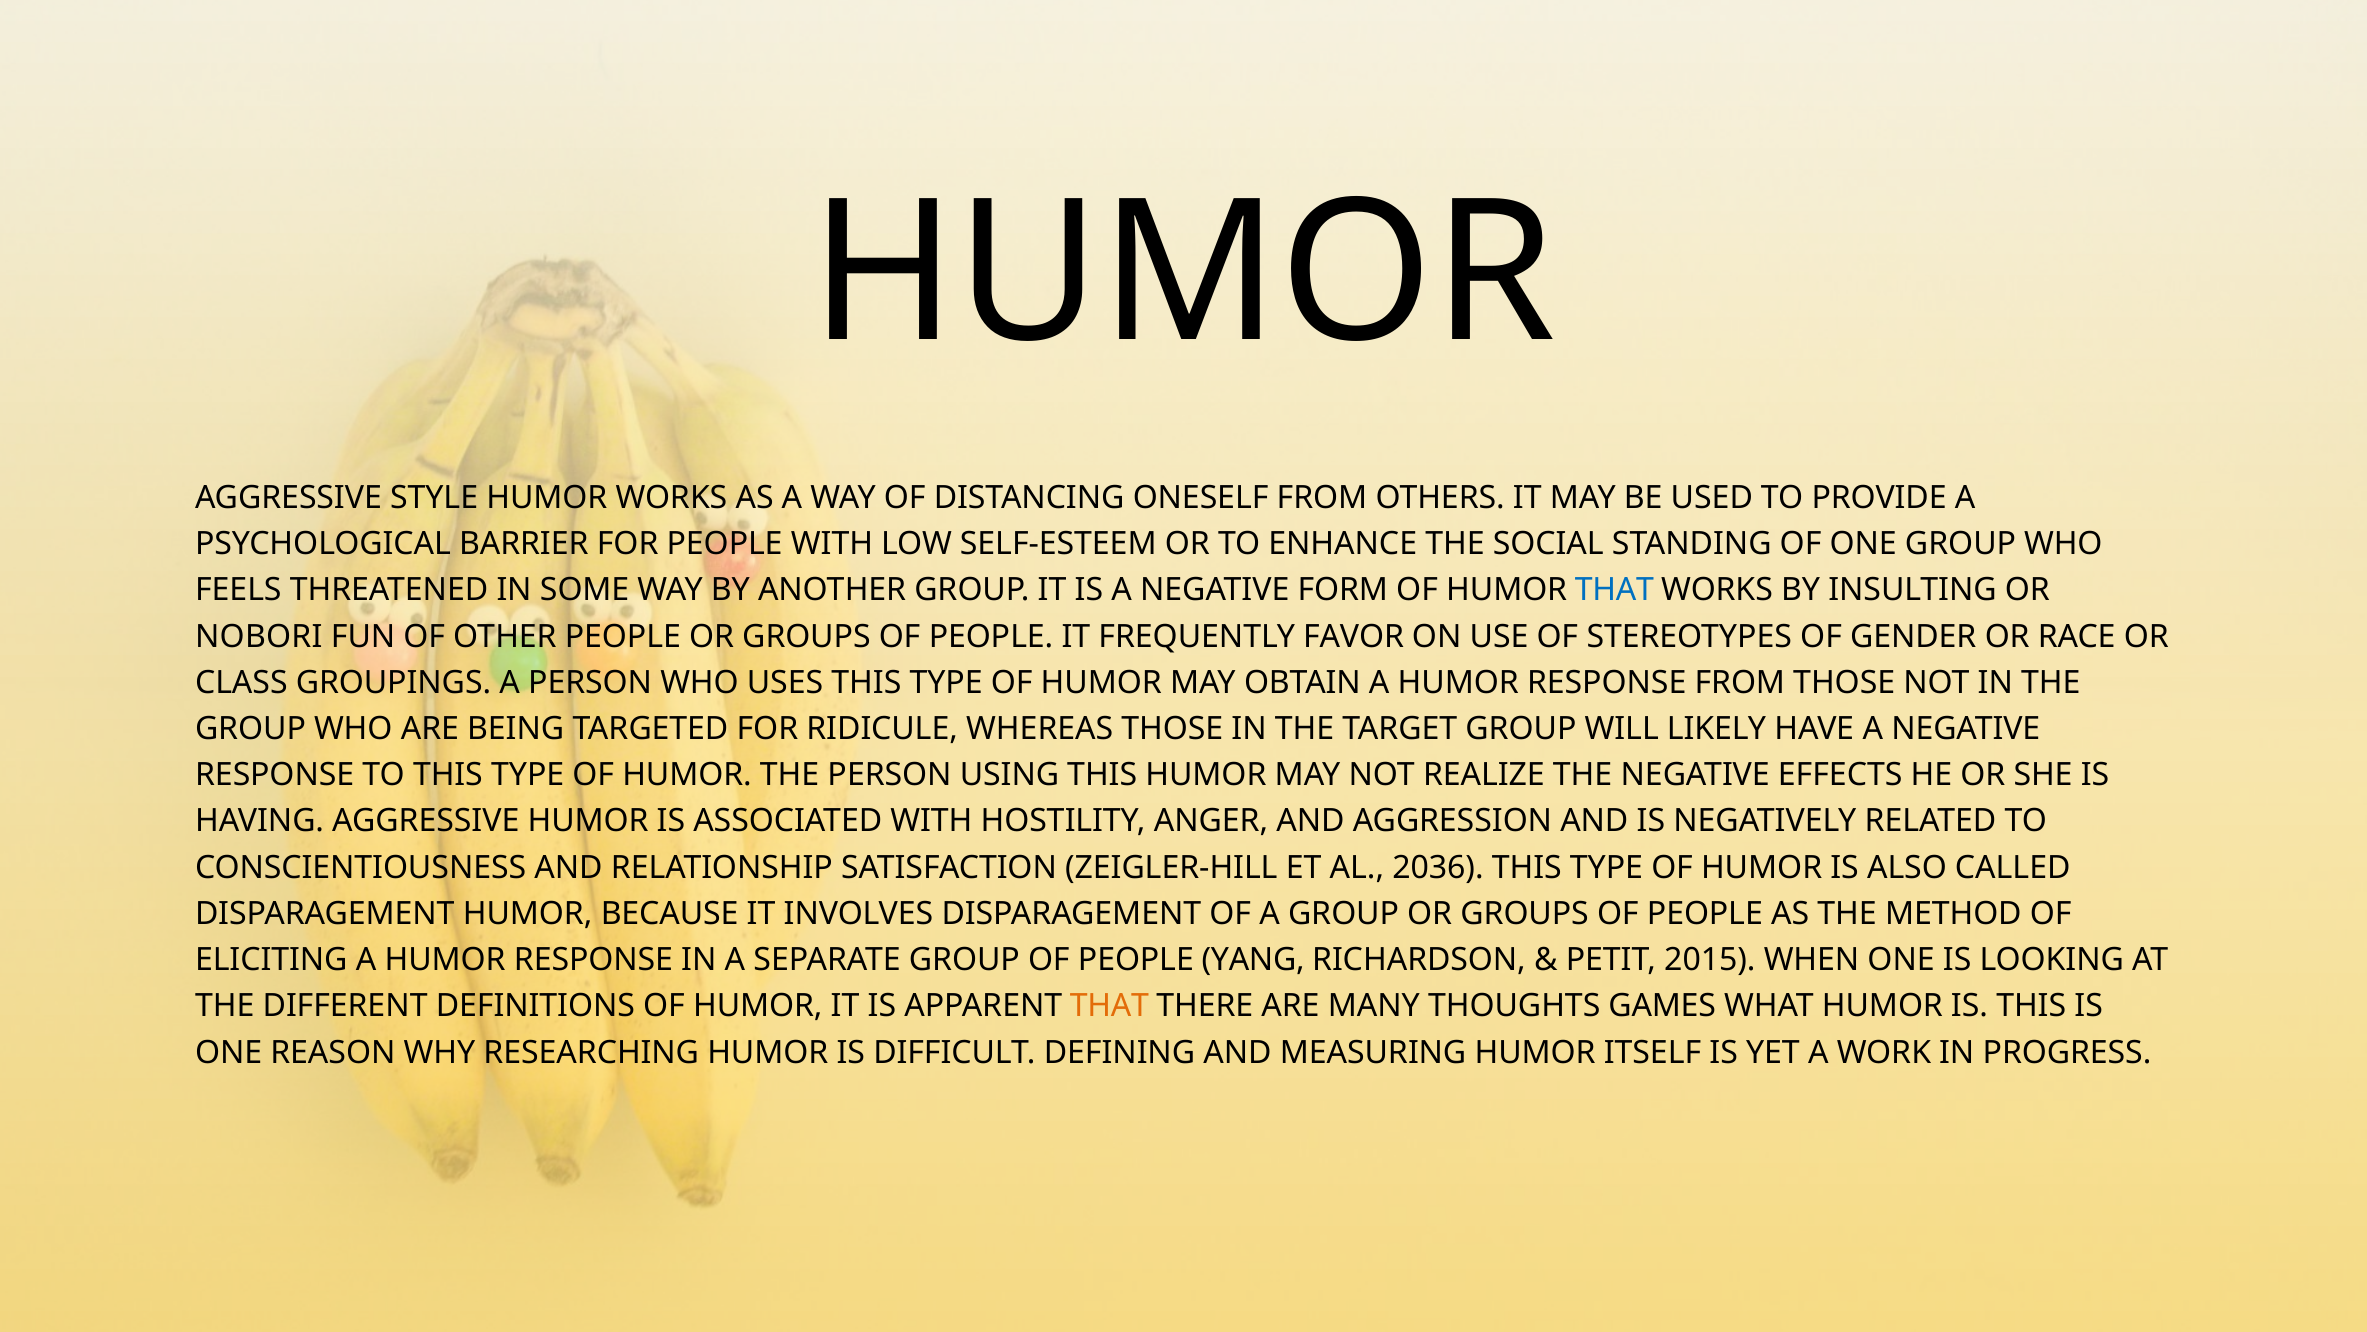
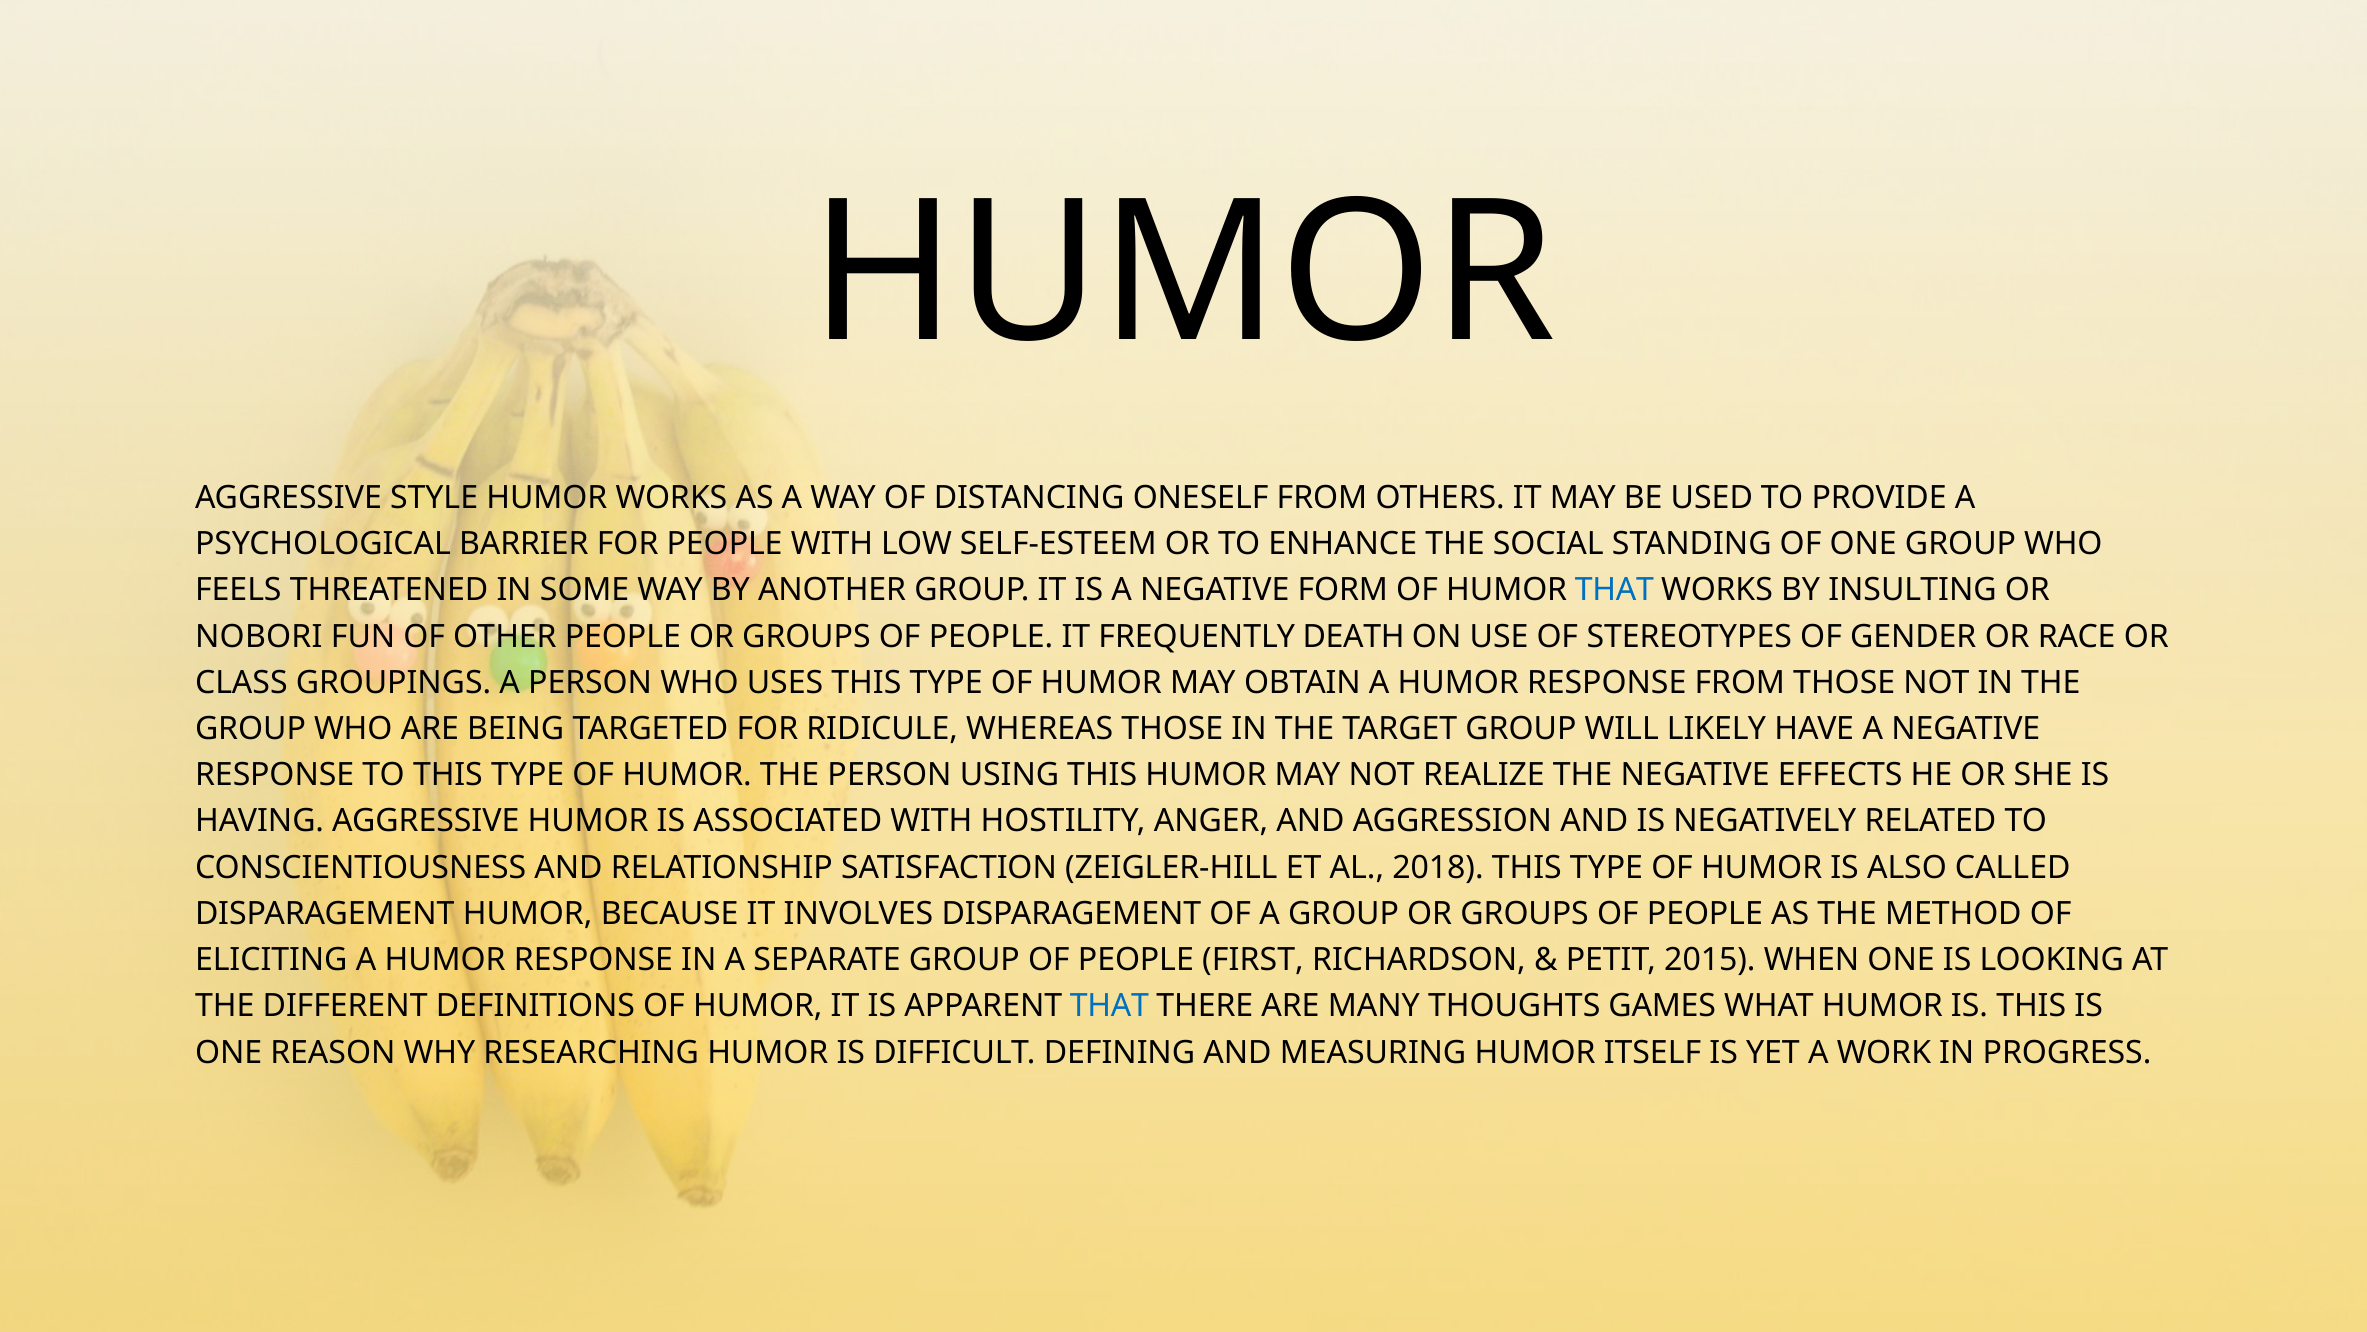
FAVOR: FAVOR -> DEATH
2036: 2036 -> 2018
YANG: YANG -> FIRST
THAT at (1109, 1006) colour: orange -> blue
